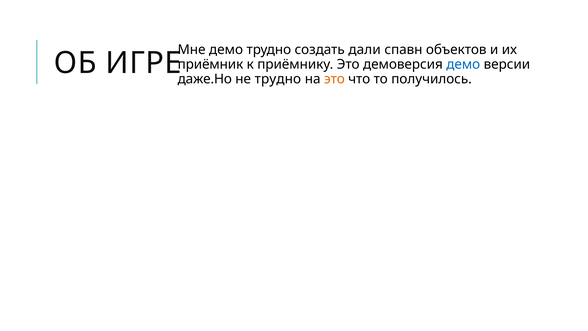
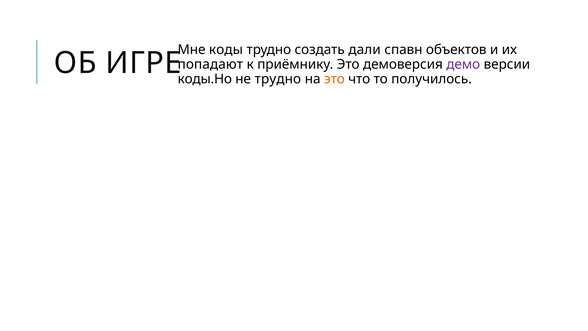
Мне демо: демо -> коды
приёмник: приёмник -> попадают
демо at (463, 64) colour: blue -> purple
даже.Но: даже.Но -> коды.Но
